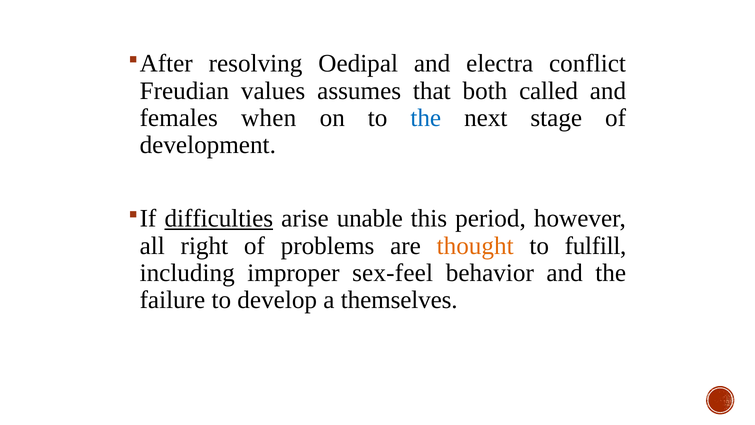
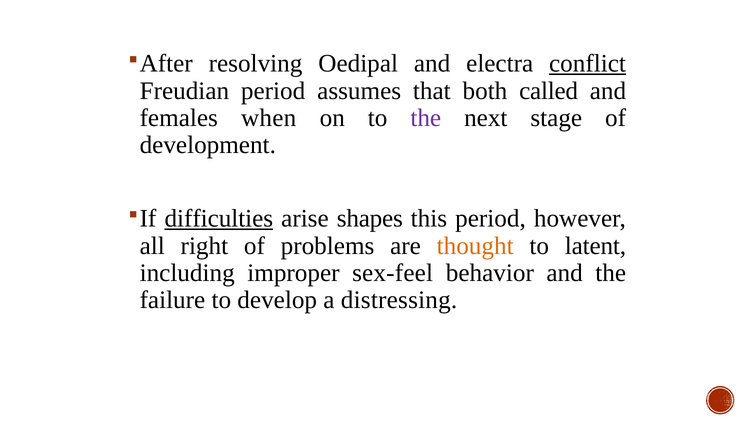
conflict underline: none -> present
Freudian values: values -> period
the at (426, 118) colour: blue -> purple
unable: unable -> shapes
fulfill: fulfill -> latent
themselves: themselves -> distressing
